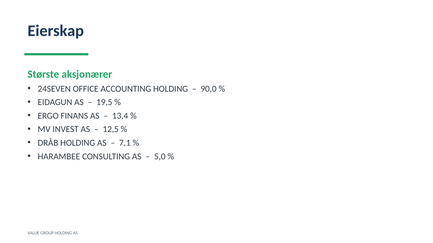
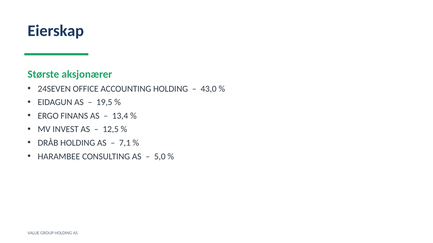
90,0: 90,0 -> 43,0
